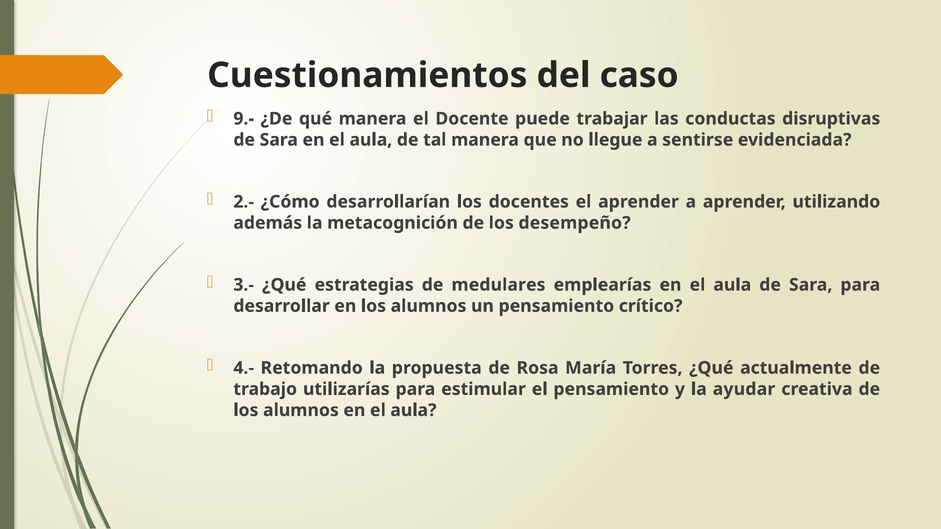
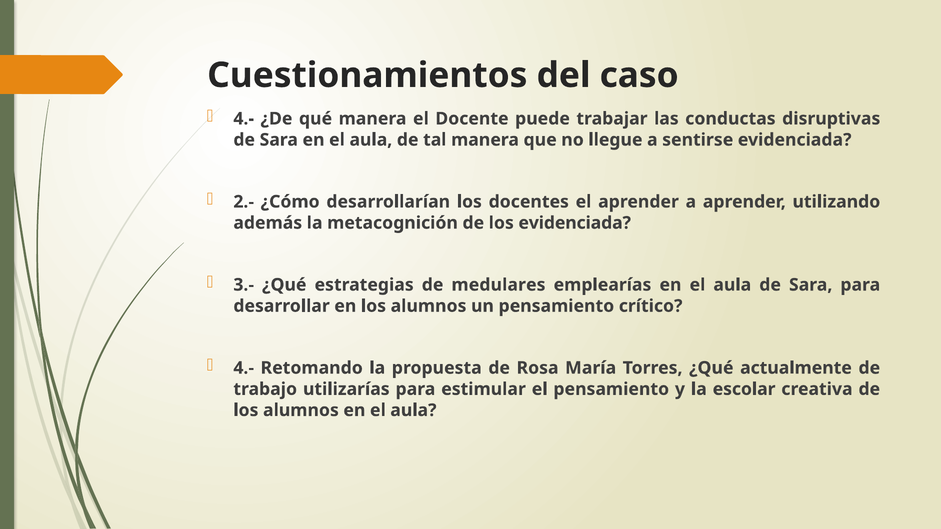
9.- at (244, 119): 9.- -> 4.-
los desempeño: desempeño -> evidenciada
ayudar: ayudar -> escolar
